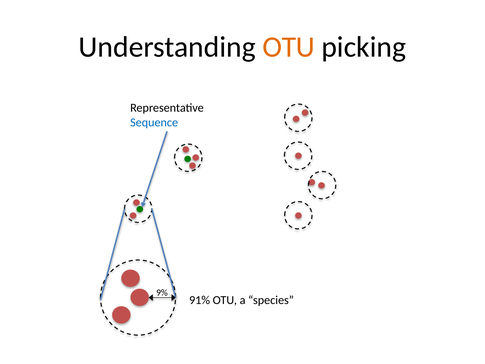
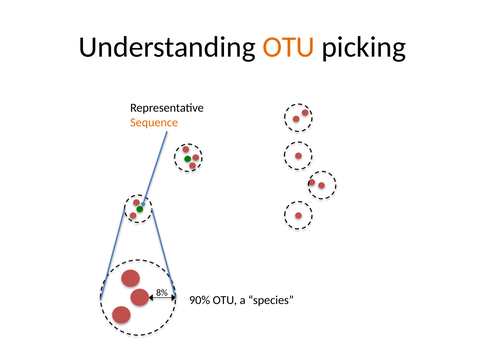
Sequence colour: blue -> orange
9%: 9% -> 8%
91%: 91% -> 90%
